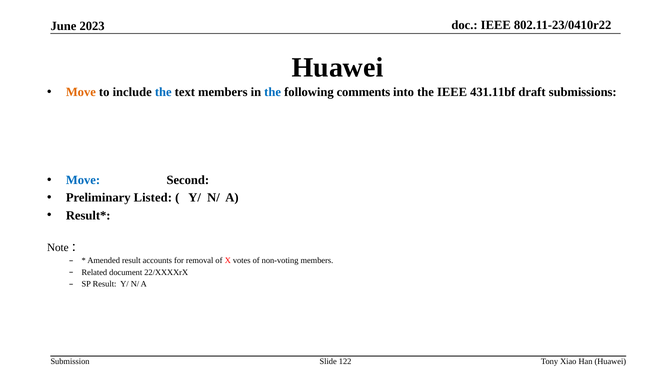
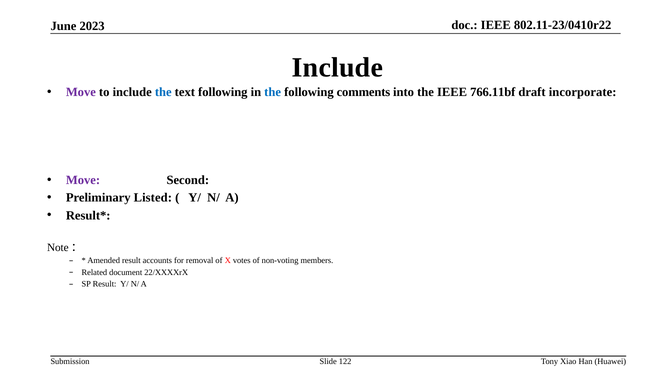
Huawei at (338, 67): Huawei -> Include
Move at (81, 92) colour: orange -> purple
text members: members -> following
431.11bf: 431.11bf -> 766.11bf
submissions: submissions -> incorporate
Move at (83, 180) colour: blue -> purple
